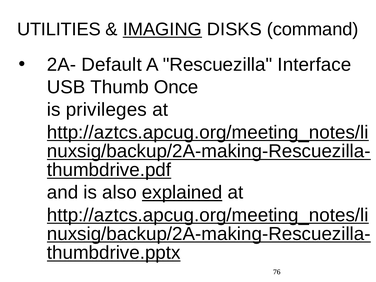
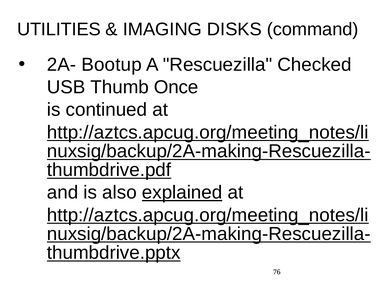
IMAGING at (162, 29) underline: present -> none
Default: Default -> Bootup
Rescuezilla Interface: Interface -> Checked
privileges: privileges -> continued
